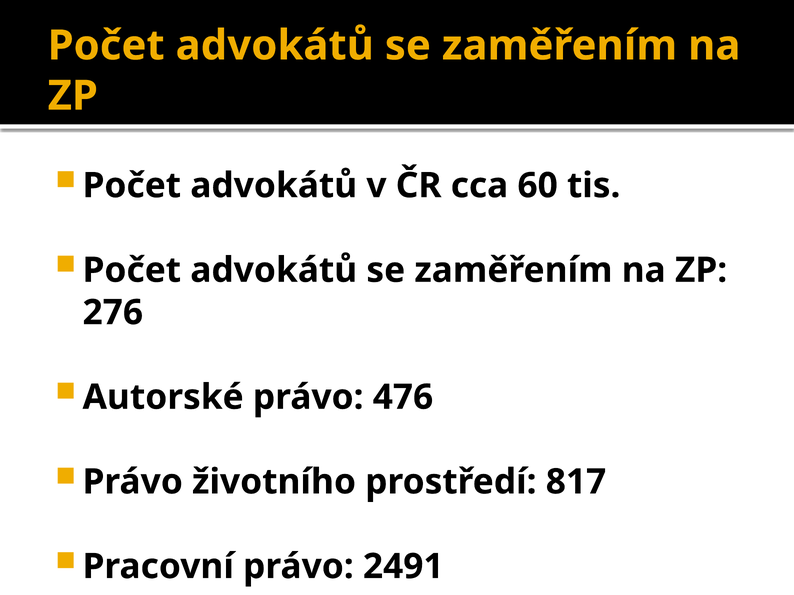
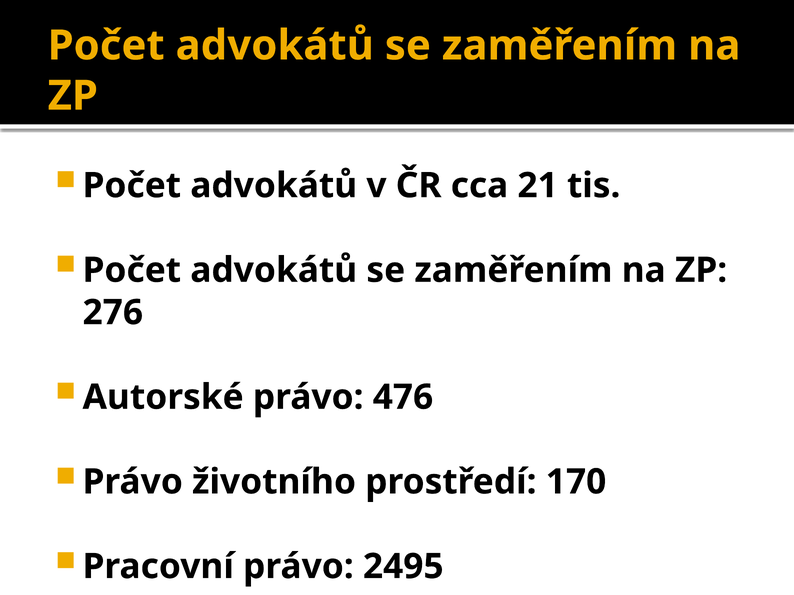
60: 60 -> 21
817: 817 -> 170
2491: 2491 -> 2495
